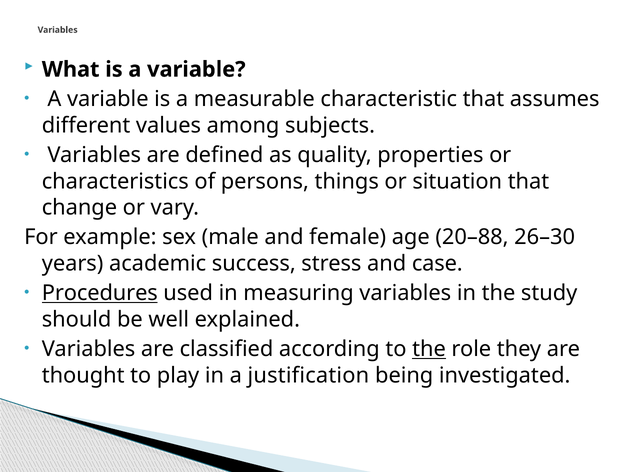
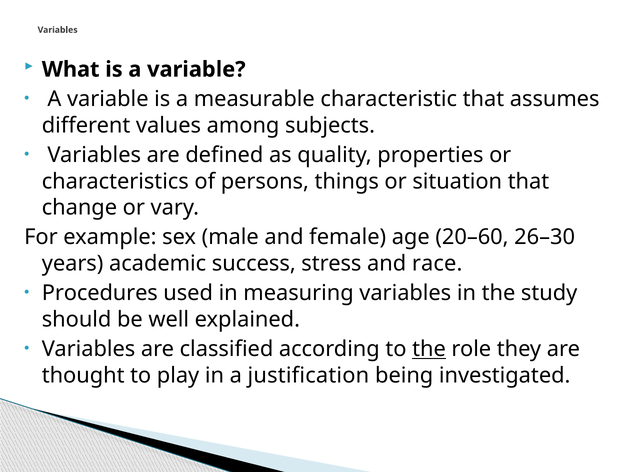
20–88: 20–88 -> 20–60
case: case -> race
Procedures underline: present -> none
